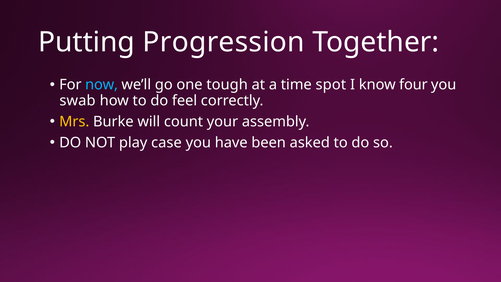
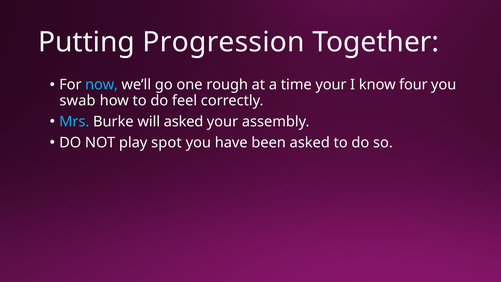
tough: tough -> rough
time spot: spot -> your
Mrs colour: yellow -> light blue
will count: count -> asked
case: case -> spot
